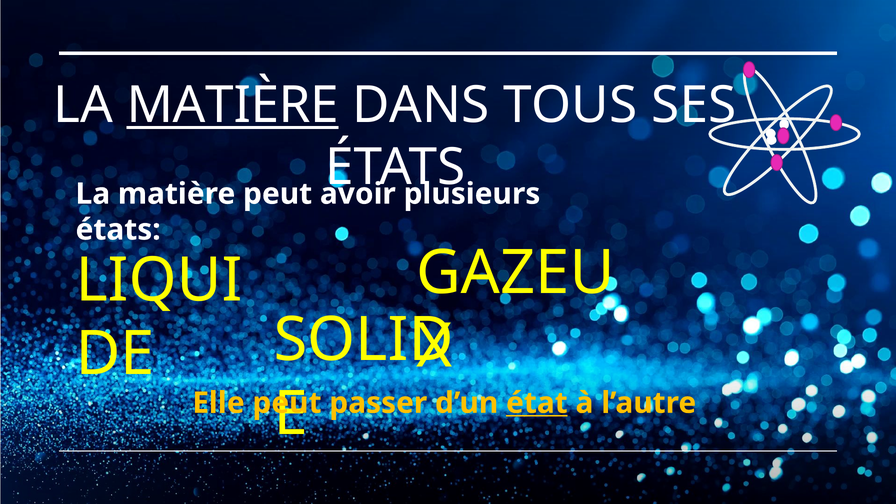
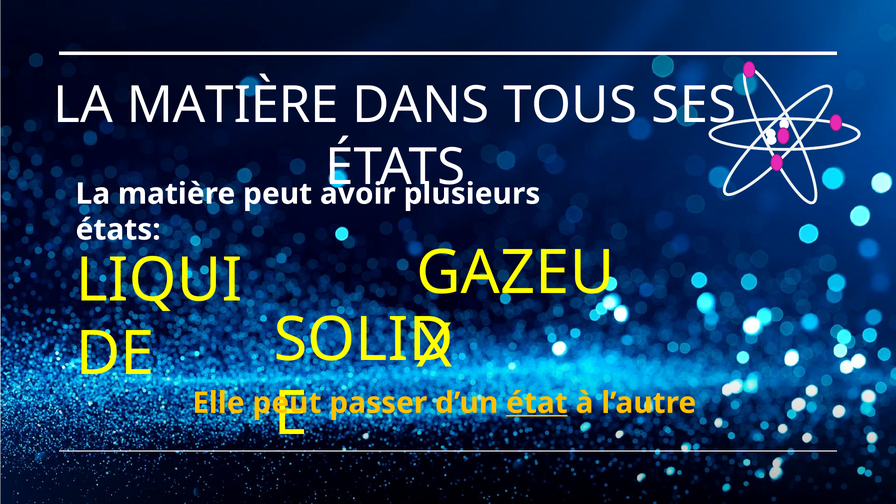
MATIÈRE at (233, 106) underline: present -> none
